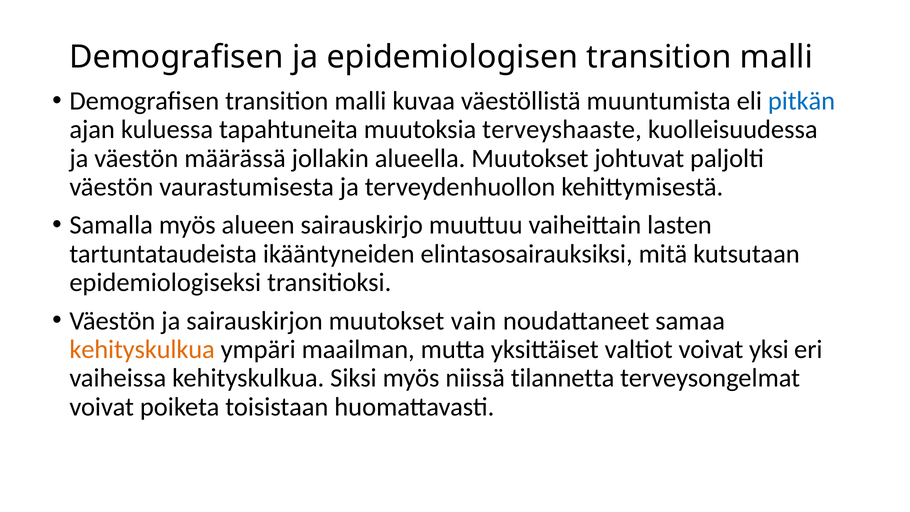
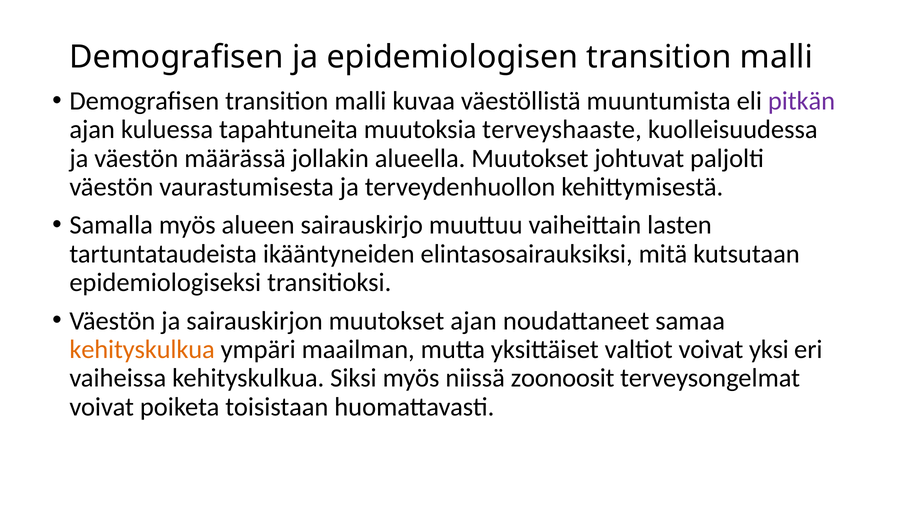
pitkän colour: blue -> purple
muutokset vain: vain -> ajan
tilannetta: tilannetta -> zoonoosit
